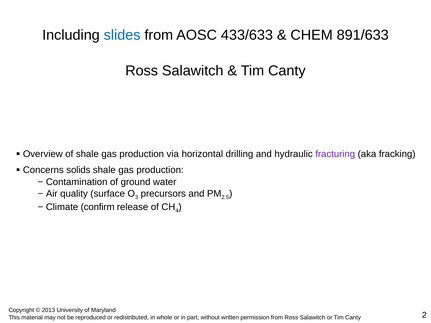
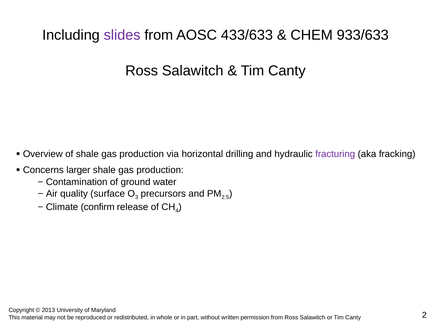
slides colour: blue -> purple
891/633: 891/633 -> 933/633
solids: solids -> larger
